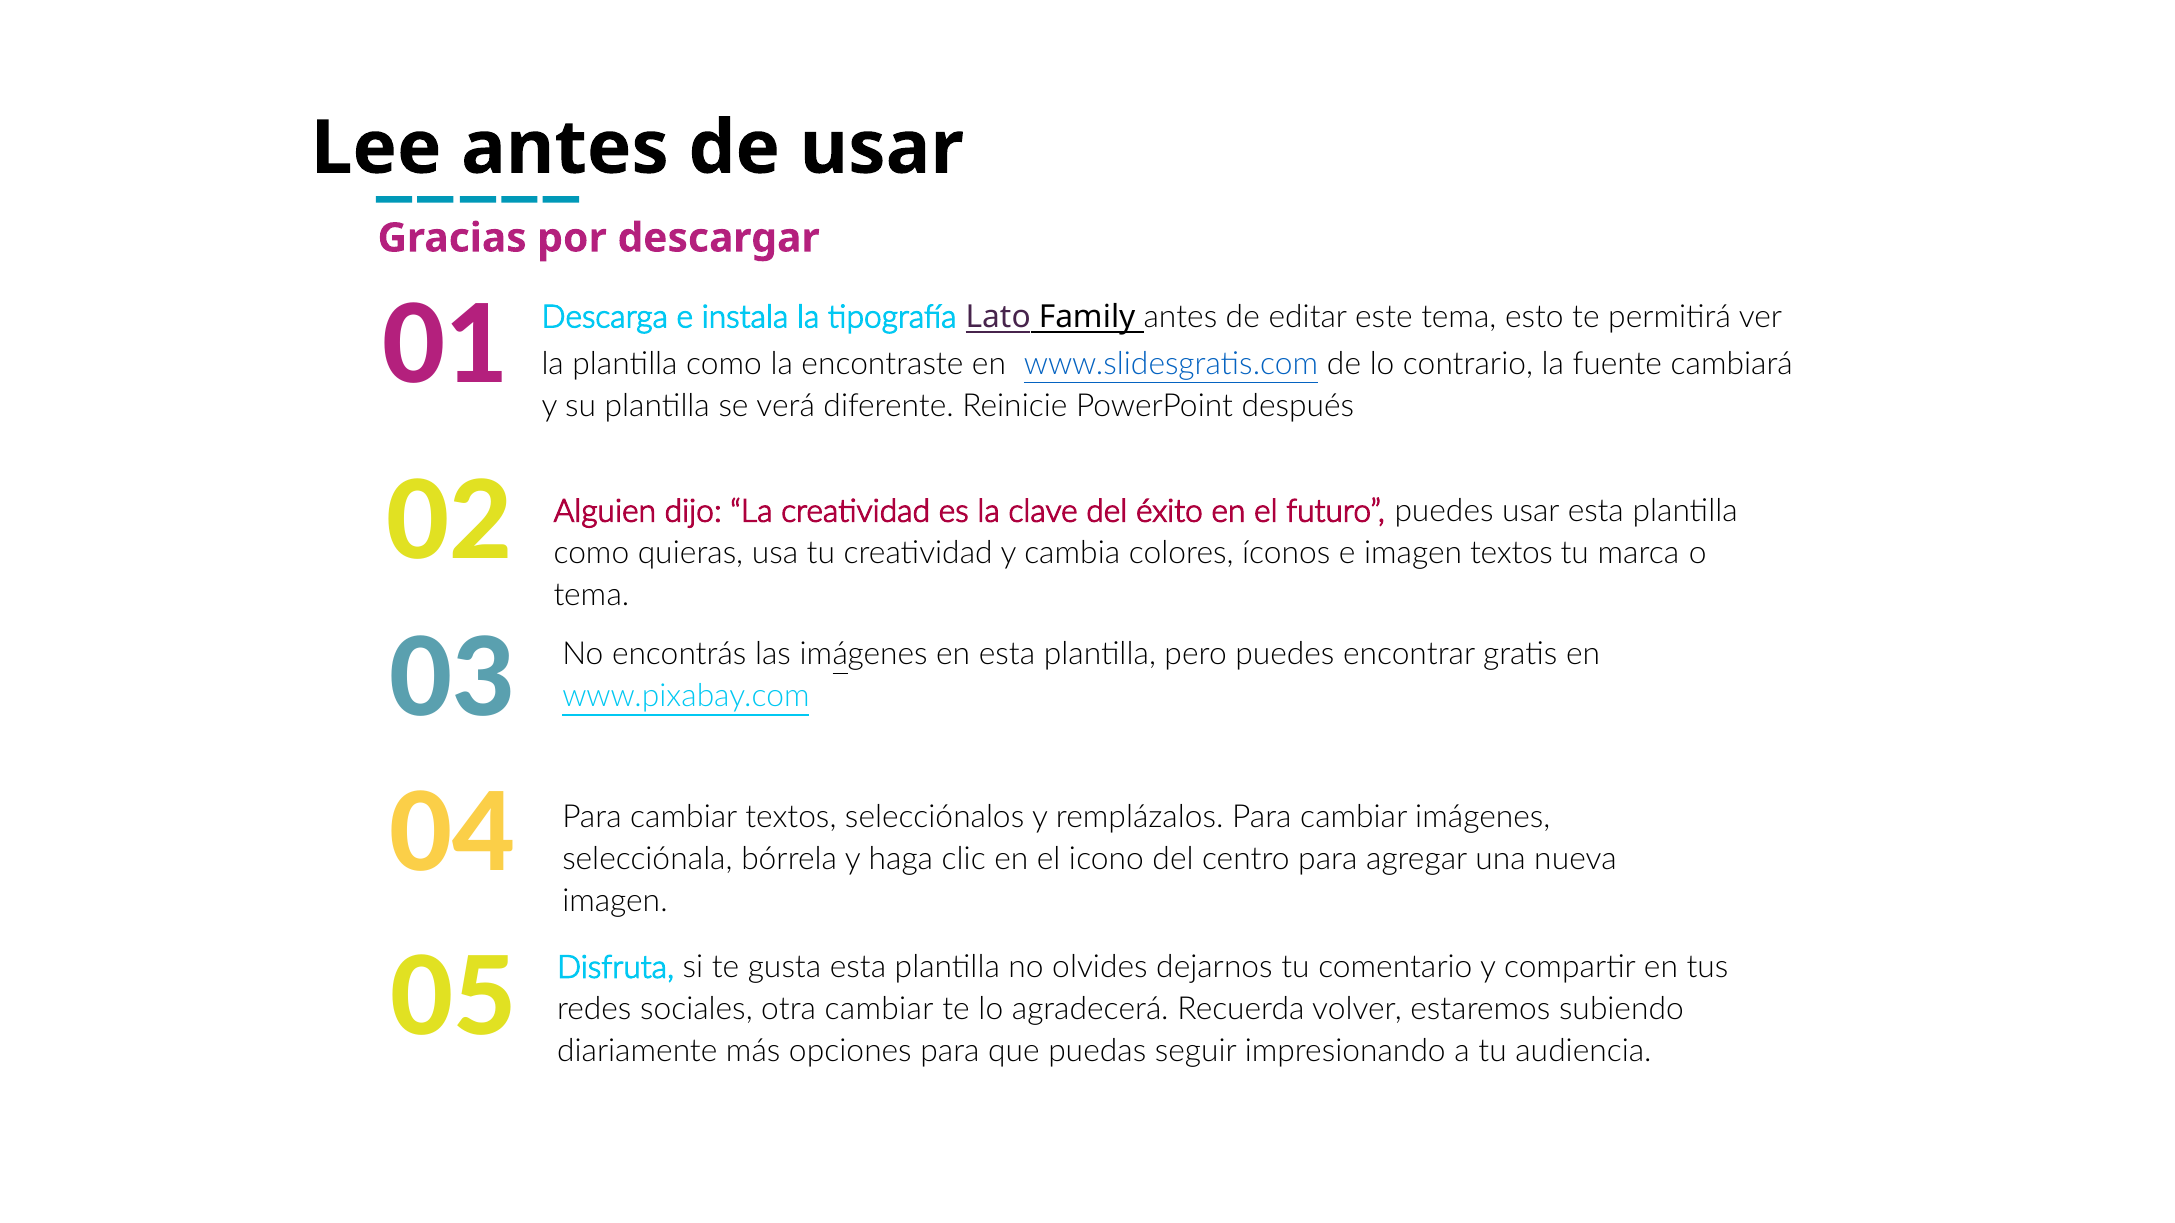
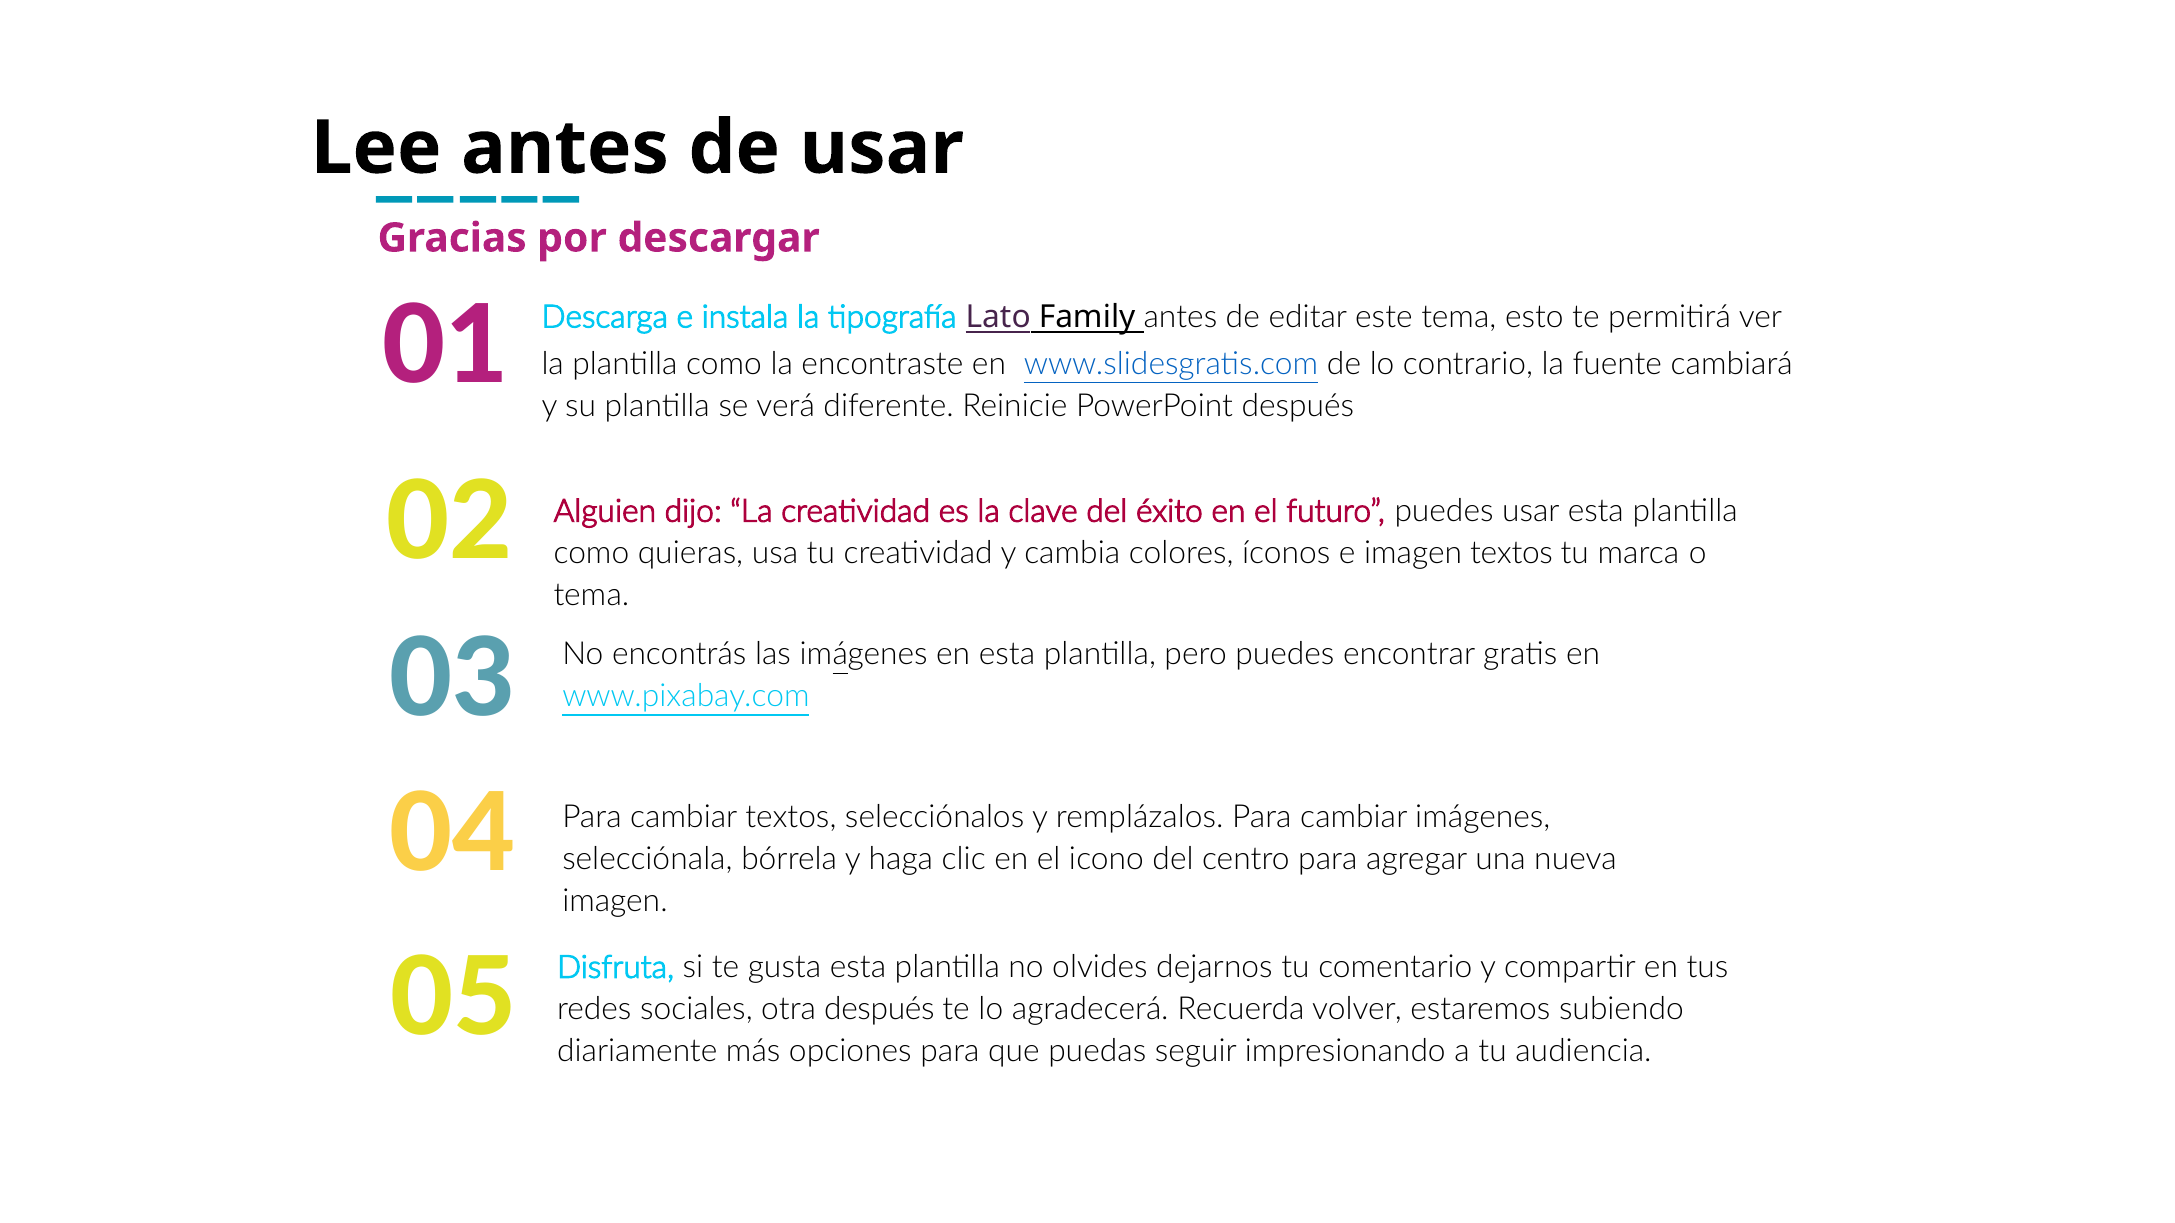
otra cambiar: cambiar -> después
